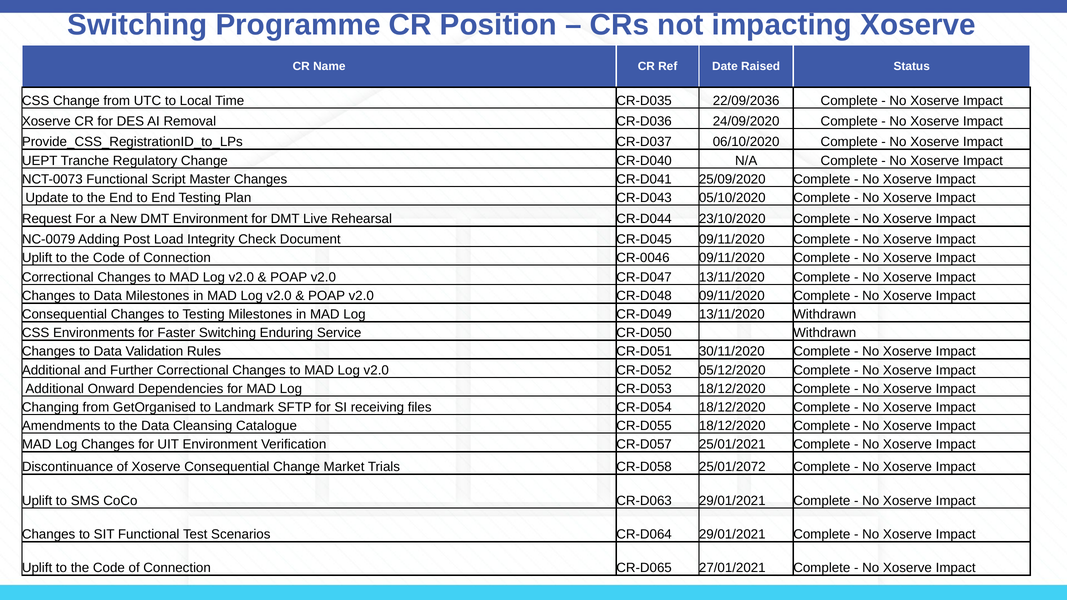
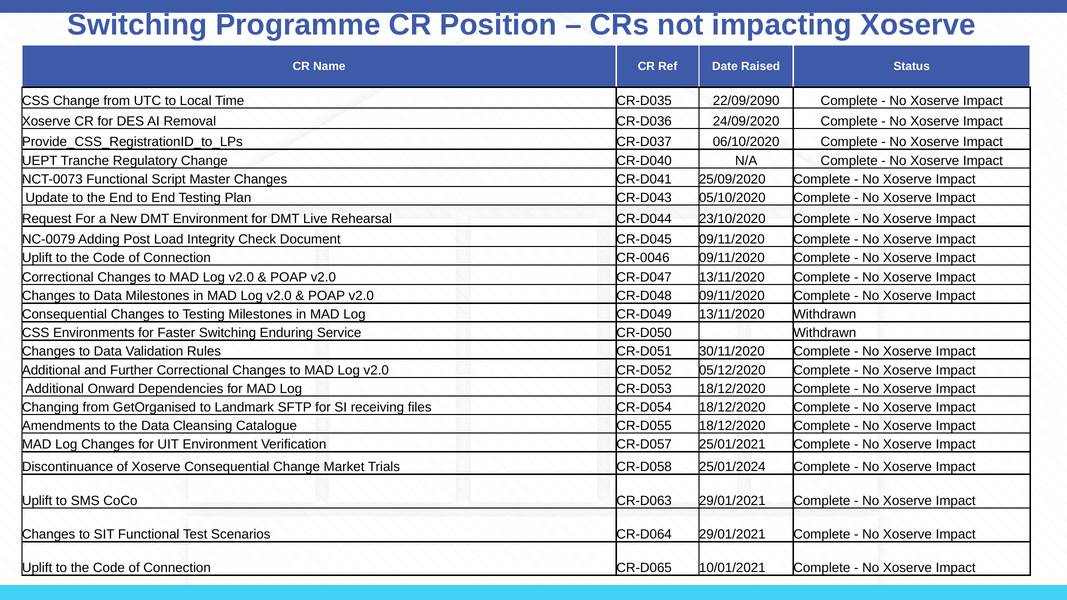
22/09/2036: 22/09/2036 -> 22/09/2090
25/01/2072: 25/01/2072 -> 25/01/2024
27/01/2021: 27/01/2021 -> 10/01/2021
